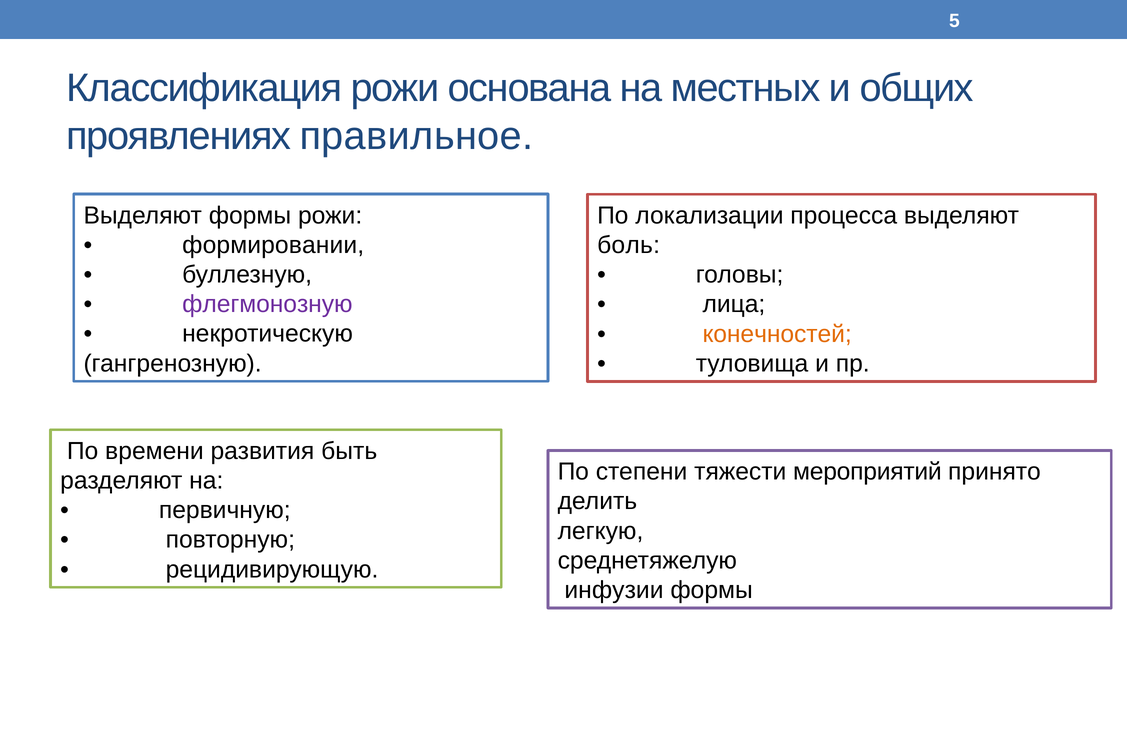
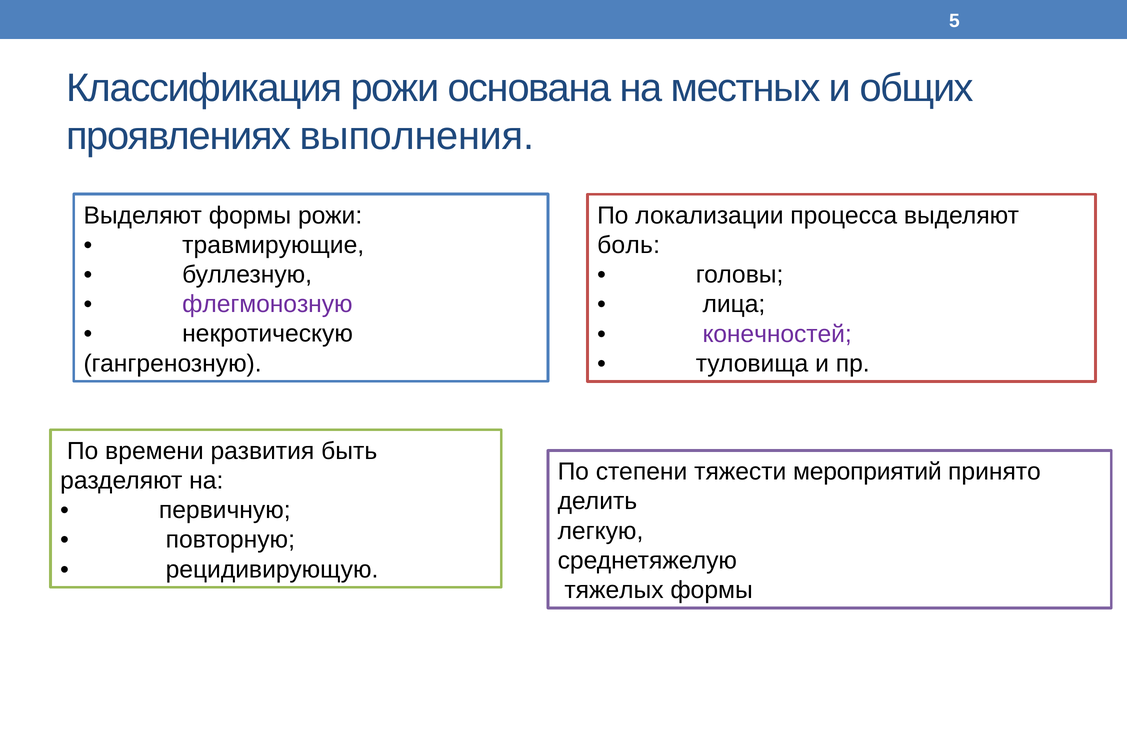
правильное: правильное -> выполнения
формировании: формировании -> травмирующие
конечностей colour: orange -> purple
инфузии: инфузии -> тяжелых
